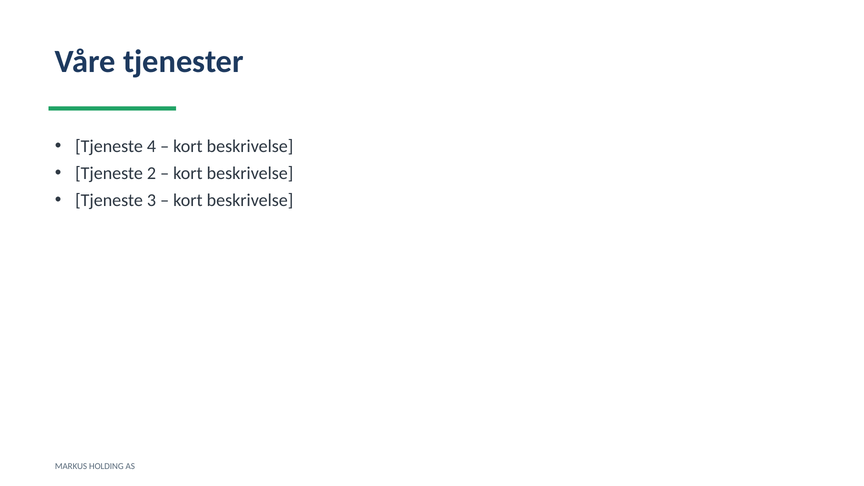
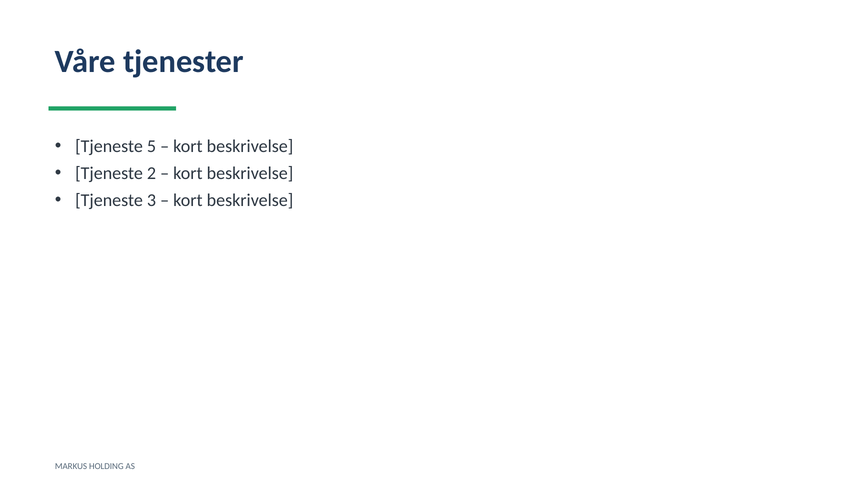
4: 4 -> 5
